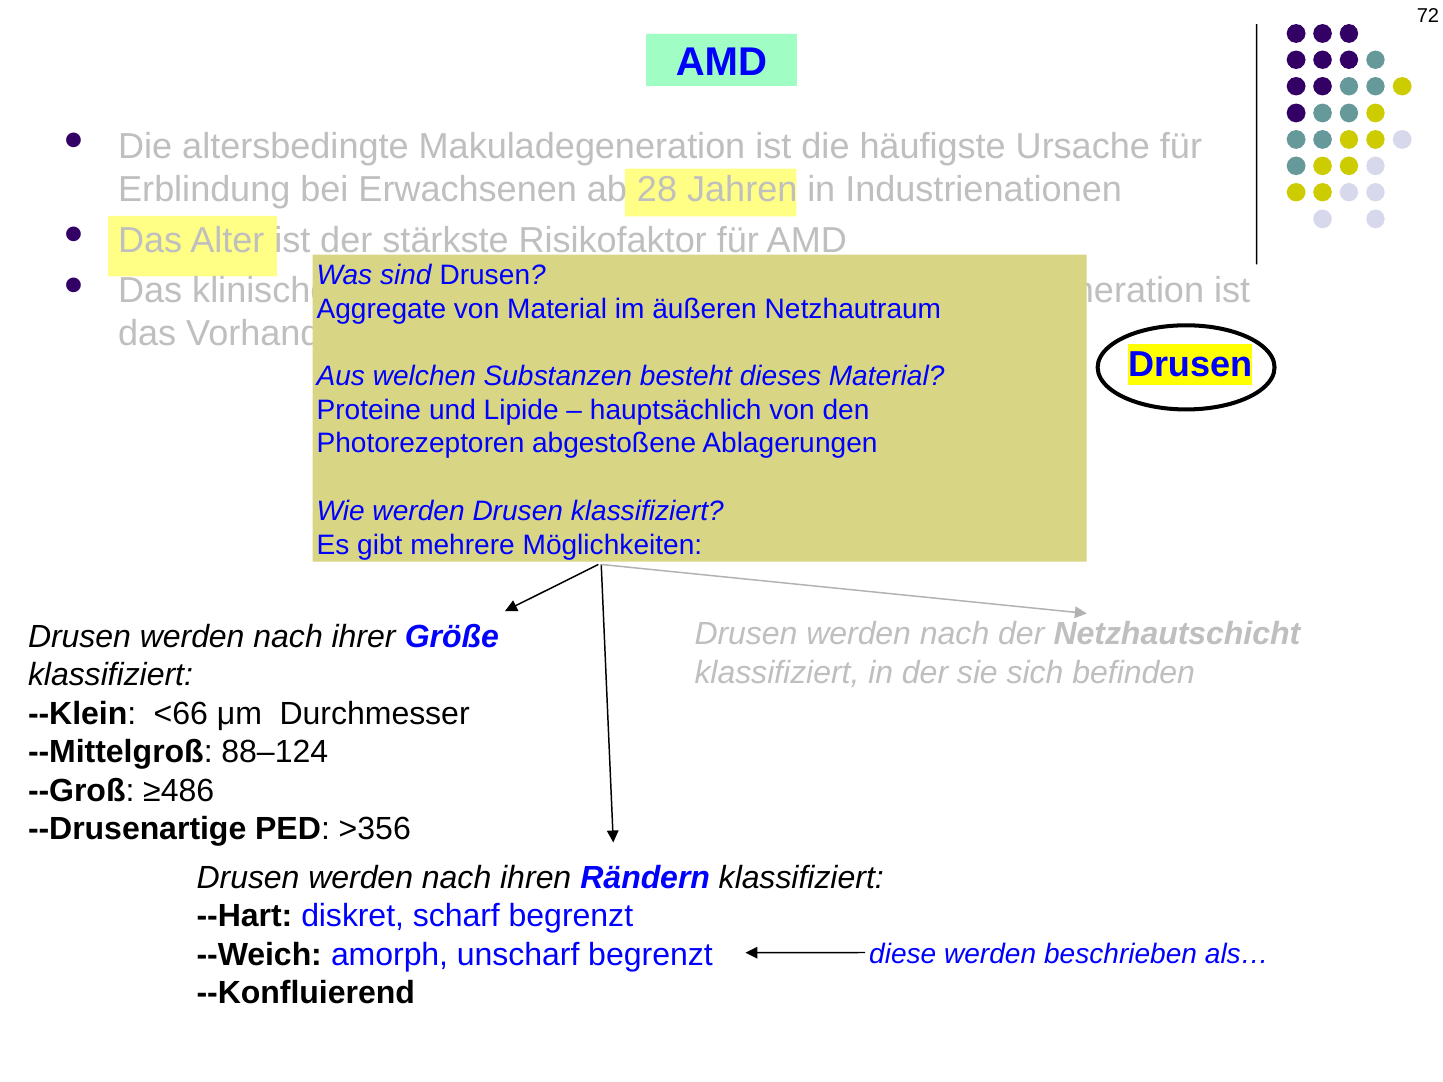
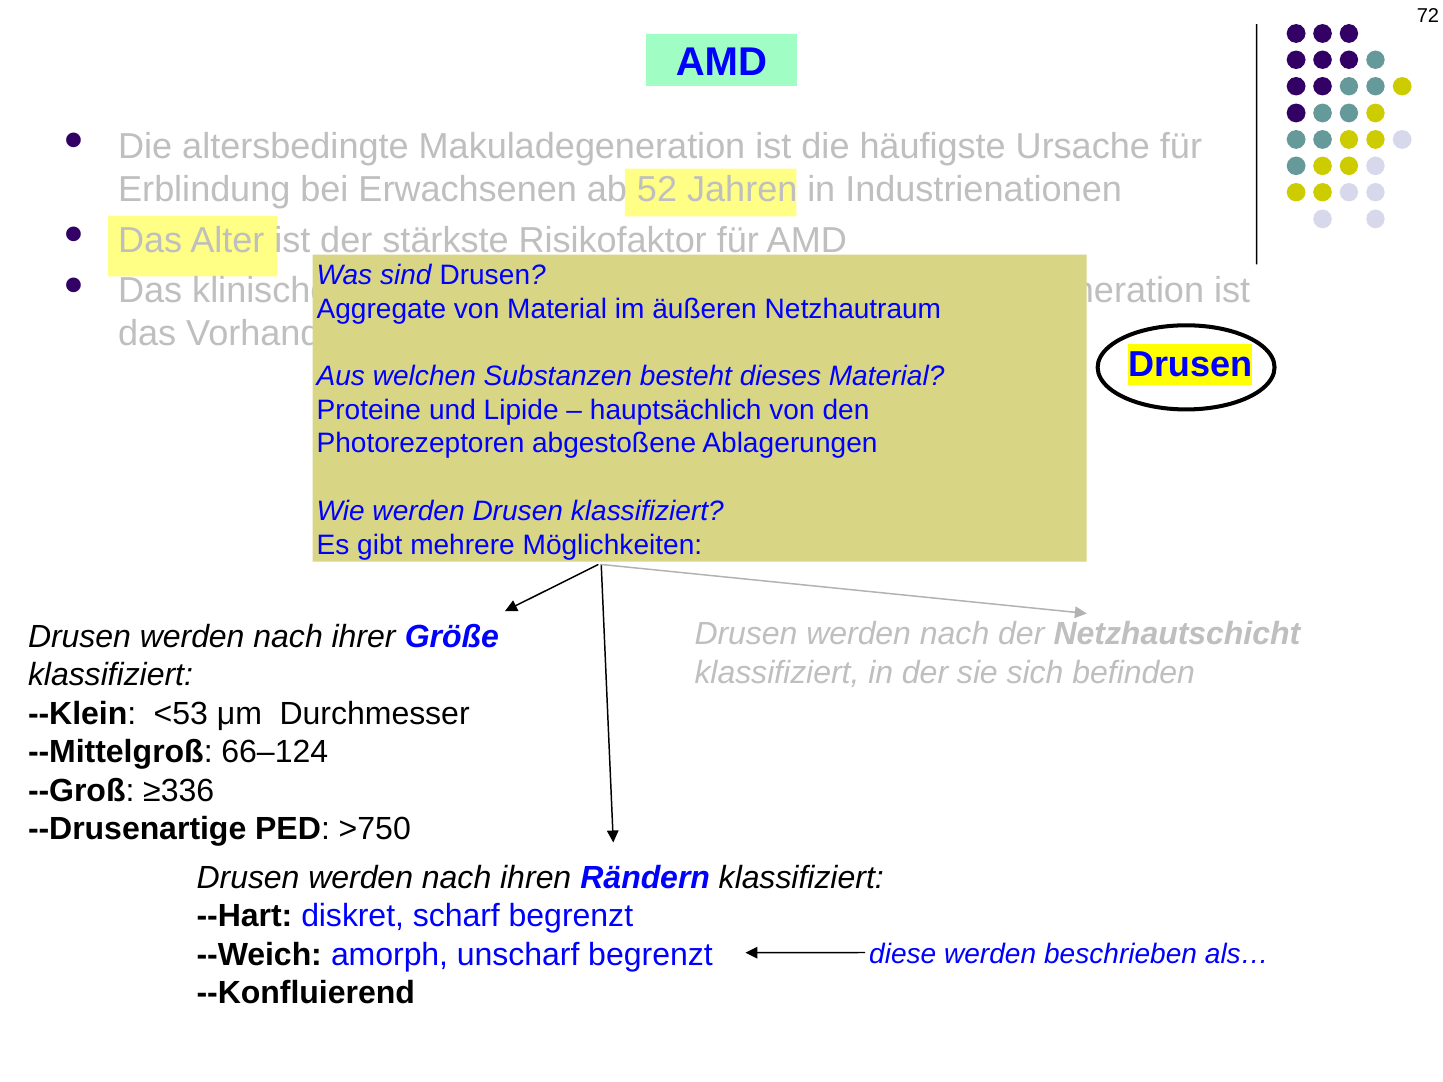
28: 28 -> 52
<66: <66 -> <53
88–124: 88–124 -> 66–124
≥486: ≥486 -> ≥336
>356: >356 -> >750
